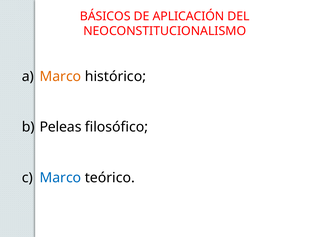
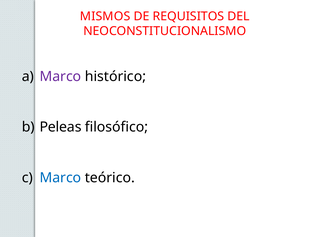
BÁSICOS: BÁSICOS -> MISMOS
APLICACIÓN: APLICACIÓN -> REQUISITOS
Marco at (60, 77) colour: orange -> purple
